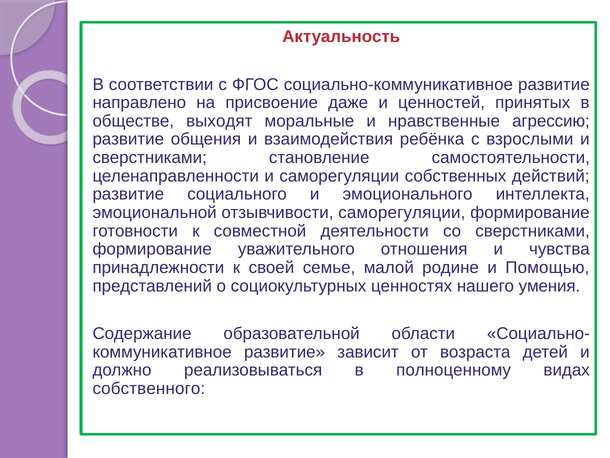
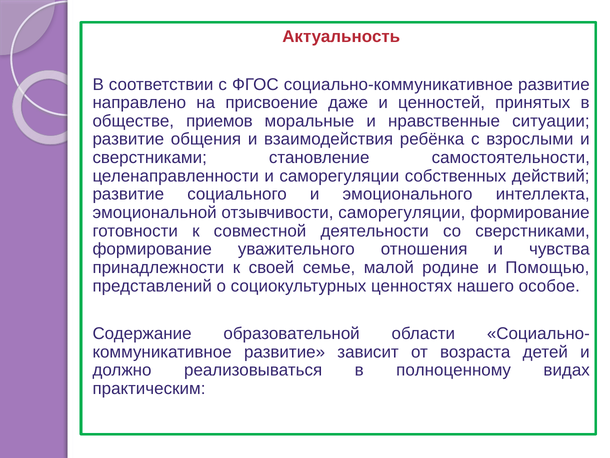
выходят: выходят -> приемов
агрессию: агрессию -> ситуации
умения: умения -> особое
собственного: собственного -> практическим
